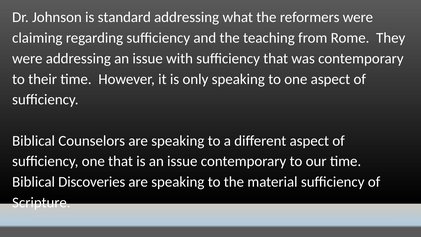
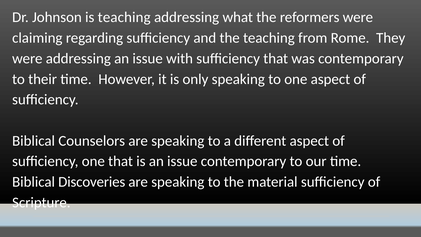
is standard: standard -> teaching
